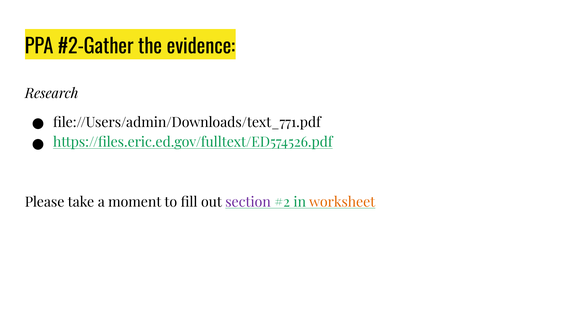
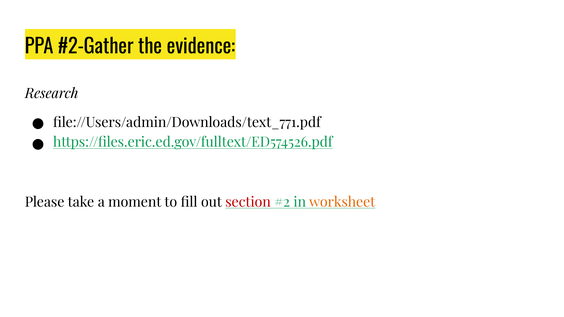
section colour: purple -> red
